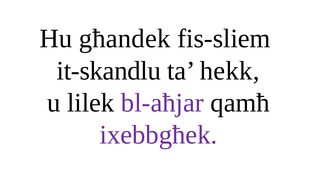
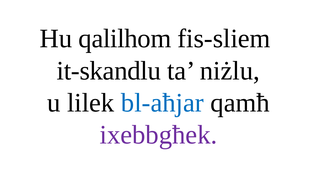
għandek: għandek -> qalilhom
hekk: hekk -> niżlu
bl-aħjar colour: purple -> blue
